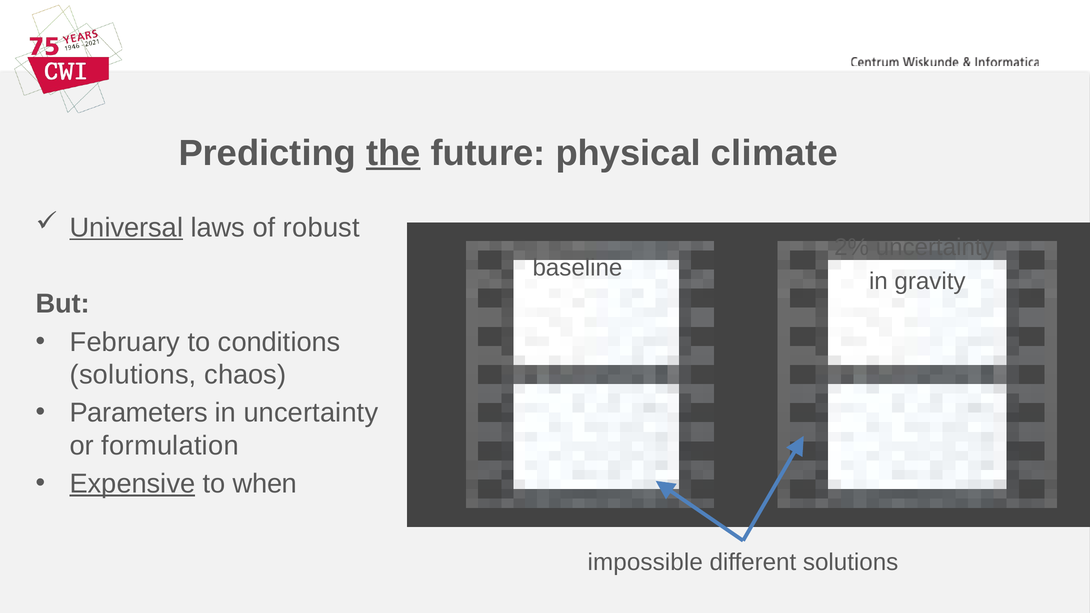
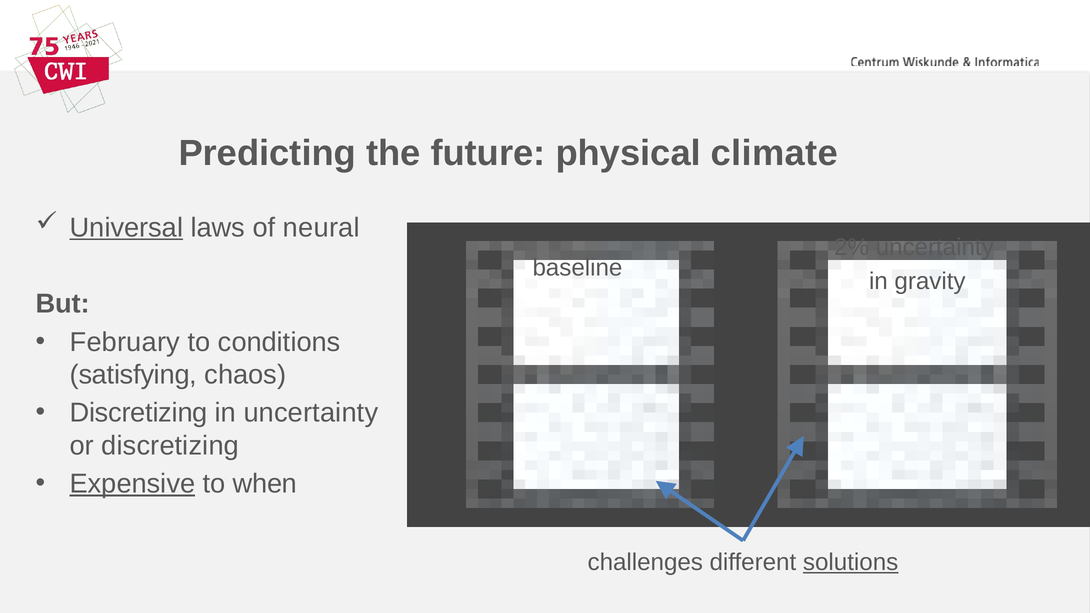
the underline: present -> none
robust: robust -> neural
solutions at (133, 375): solutions -> satisfying
Parameters at (139, 413): Parameters -> Discretizing
or formulation: formulation -> discretizing
impossible: impossible -> challenges
solutions at (851, 562) underline: none -> present
